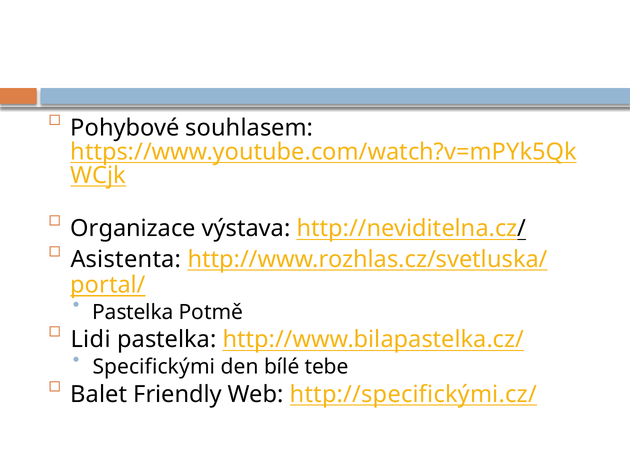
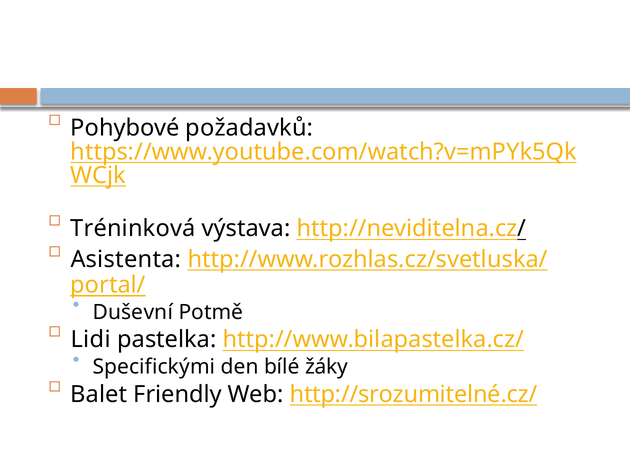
souhlasem: souhlasem -> požadavků
Organizace: Organizace -> Tréninková
Pastelka at (133, 312): Pastelka -> Duševní
tebe: tebe -> žáky
http://specifickými.cz/: http://specifickými.cz/ -> http://srozumitelné.cz/
